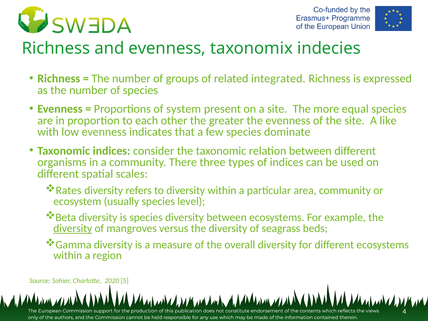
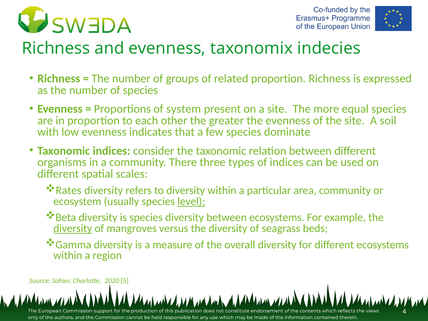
related integrated: integrated -> proportion
like: like -> soil
level underline: none -> present
